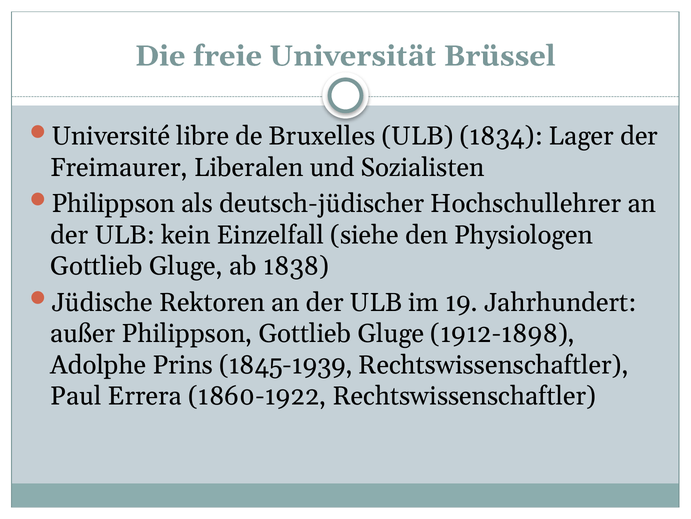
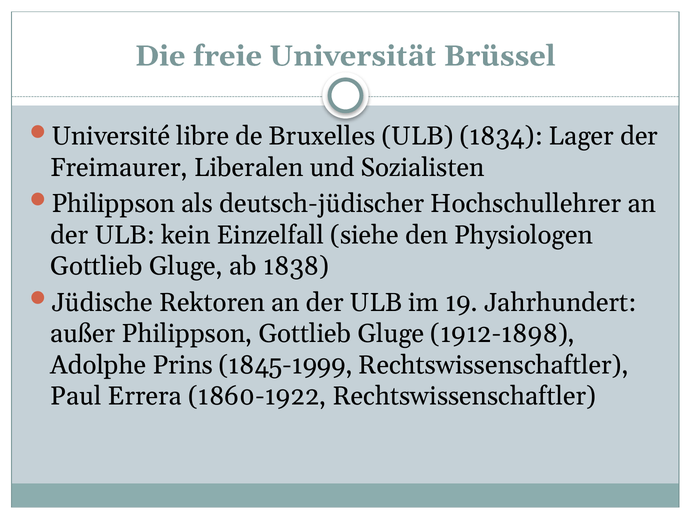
1845-1939: 1845-1939 -> 1845-1999
